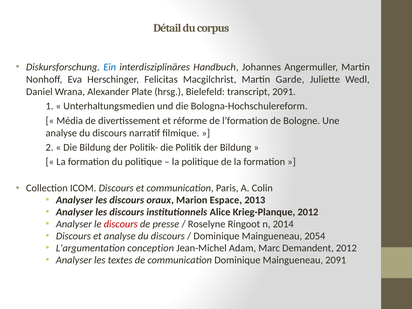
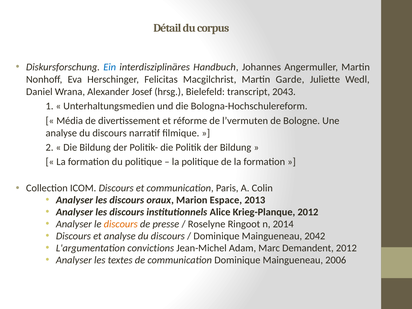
Plate: Plate -> Josef
transcript 2091: 2091 -> 2043
l’formation: l’formation -> l’vermuten
discours at (121, 224) colour: red -> orange
2054: 2054 -> 2042
conception: conception -> convictions
Maingueneau 2091: 2091 -> 2006
